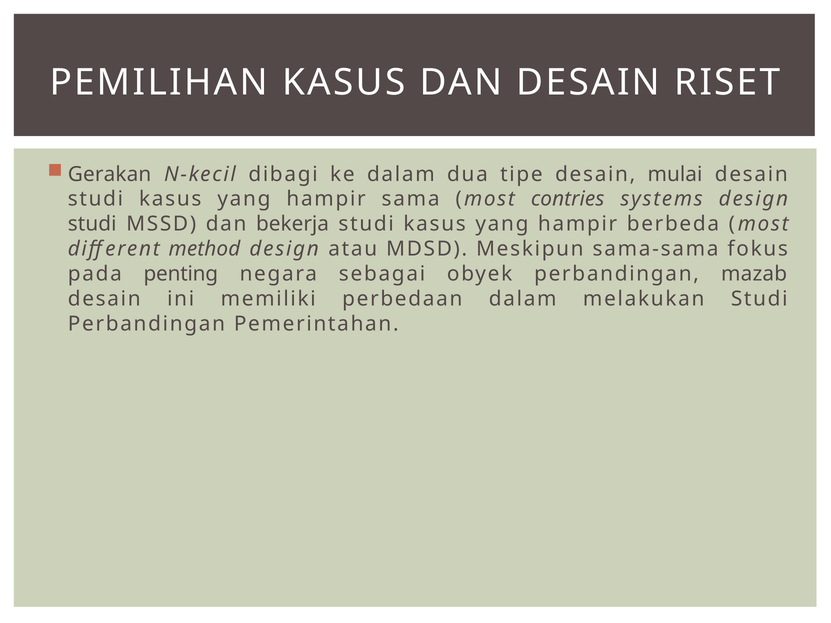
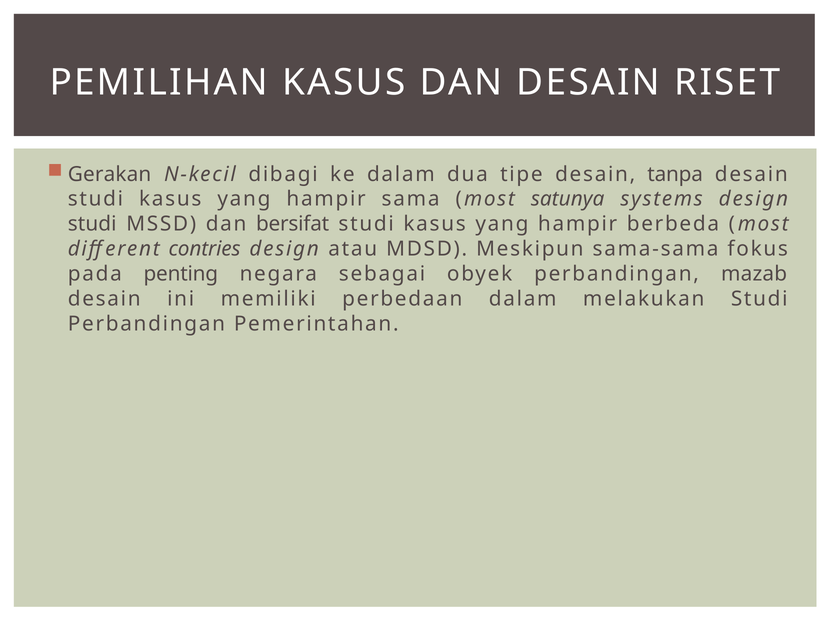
mulai: mulai -> tanpa
contries: contries -> satunya
bekerja: bekerja -> bersifat
method: method -> contries
